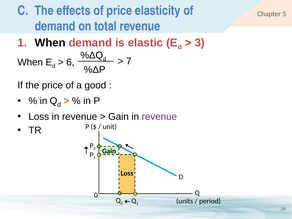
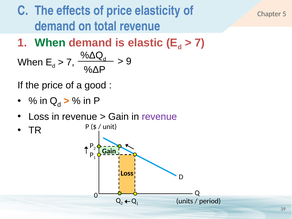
When at (50, 43) colour: black -> green
3 at (200, 43): 3 -> 7
7: 7 -> 9
6 at (70, 62): 6 -> 7
